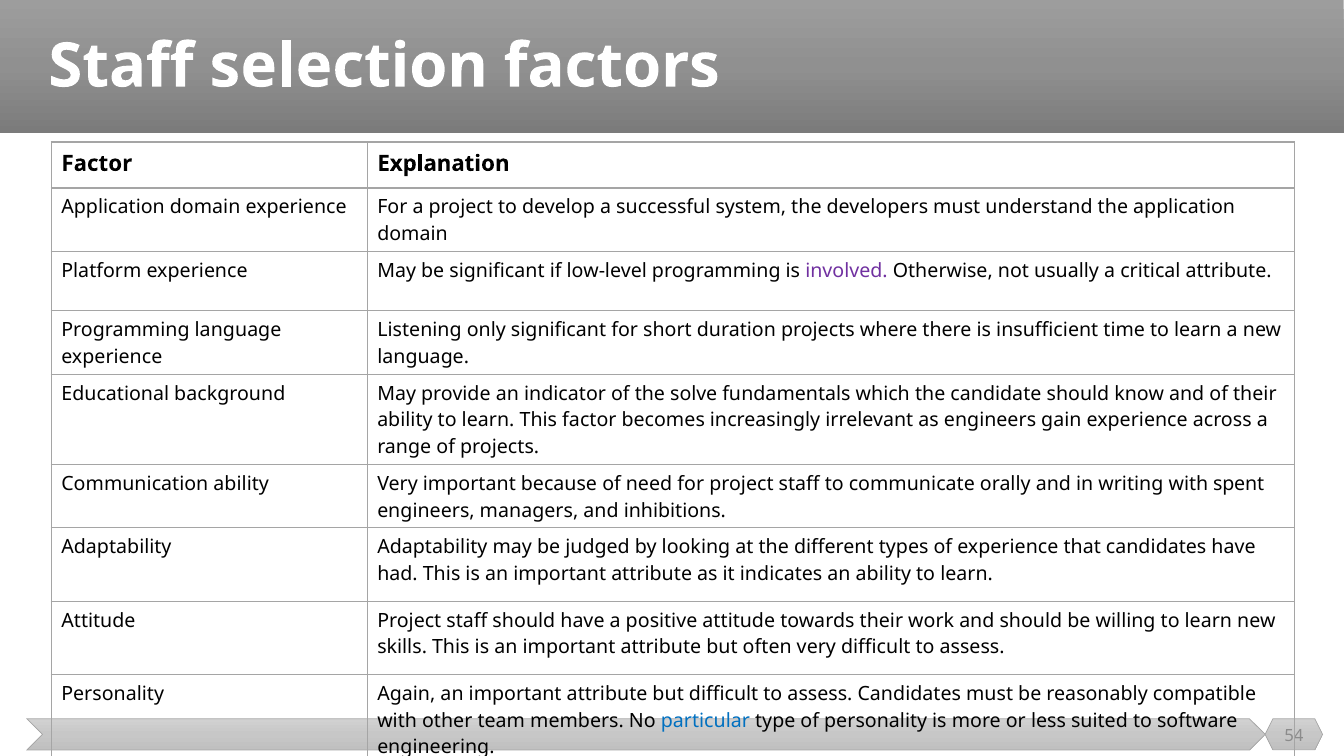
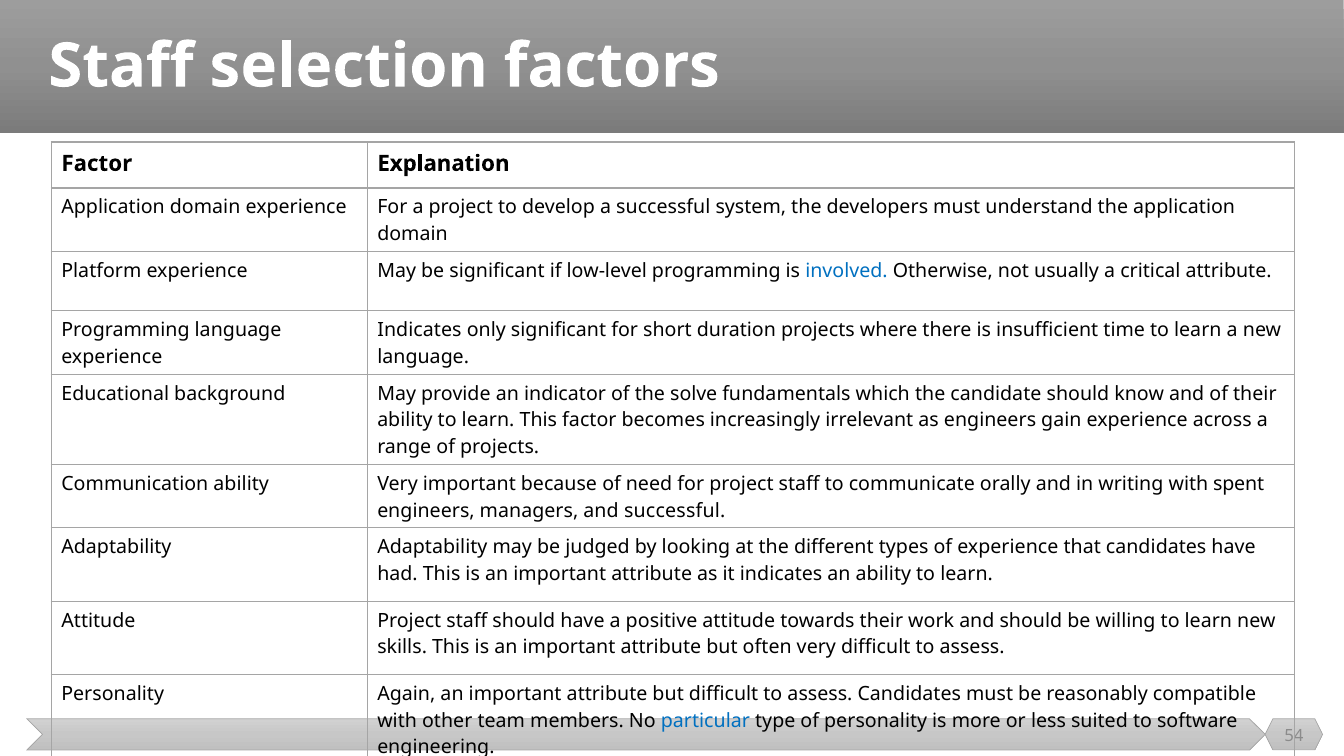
involved colour: purple -> blue
Listening at (419, 330): Listening -> Indicates
and inhibitions: inhibitions -> successful
